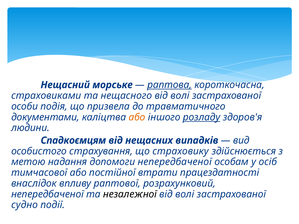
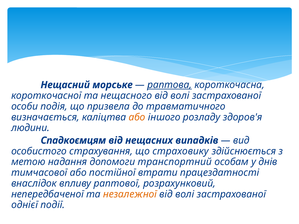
страховиками: страховиками -> короткочасної
документами: документами -> визначається
розладу underline: present -> none
допомоги непередбаченої: непередбаченої -> транспортний
осіб: осіб -> днів
незалежної colour: black -> orange
судно: судно -> однієї
